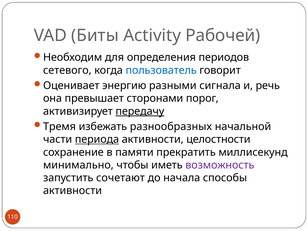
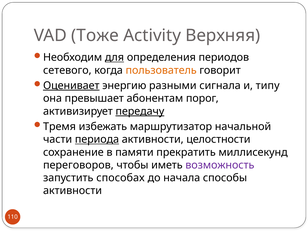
Биты: Биты -> Тоже
Рабочей: Рабочей -> Верхняя
для underline: none -> present
пользователь colour: blue -> orange
Оценивает underline: none -> present
речь: речь -> типу
сторонами: сторонами -> абонентам
разнообразных: разнообразных -> маршрутизатор
минимально: минимально -> переговоров
сочетают: сочетают -> способах
